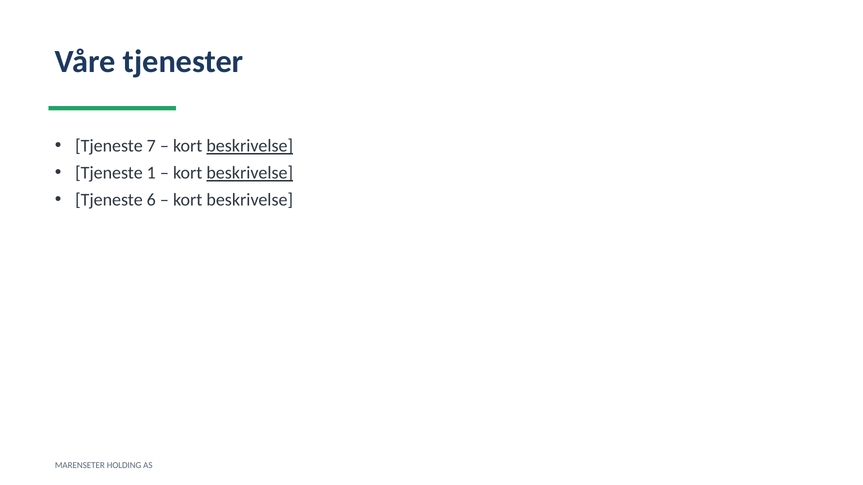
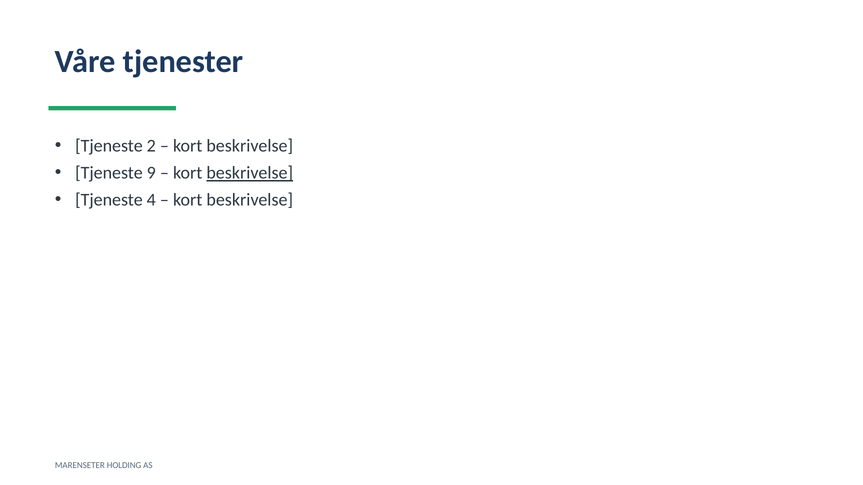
7: 7 -> 2
beskrivelse at (250, 146) underline: present -> none
1: 1 -> 9
6: 6 -> 4
